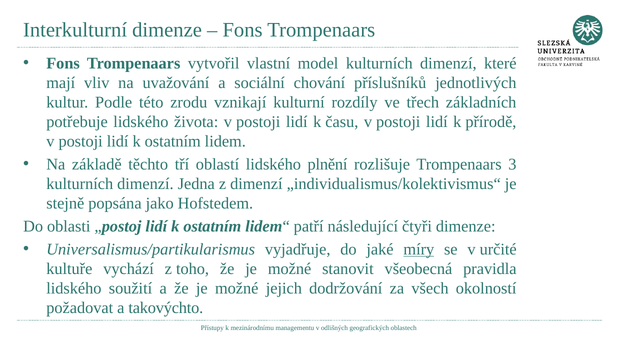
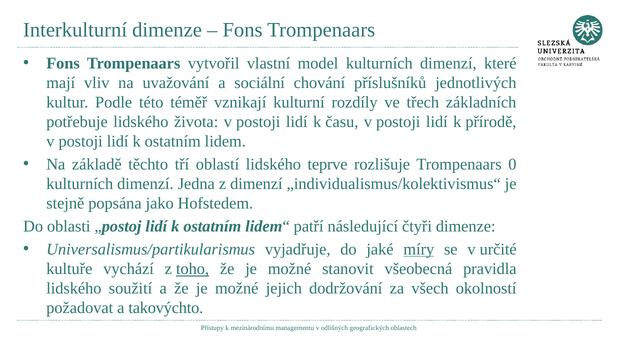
zrodu: zrodu -> téměř
plnění: plnění -> teprve
3: 3 -> 0
toho underline: none -> present
